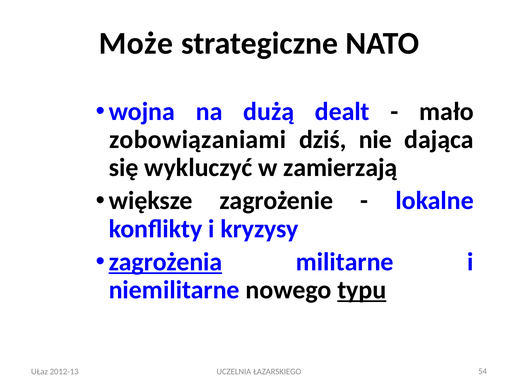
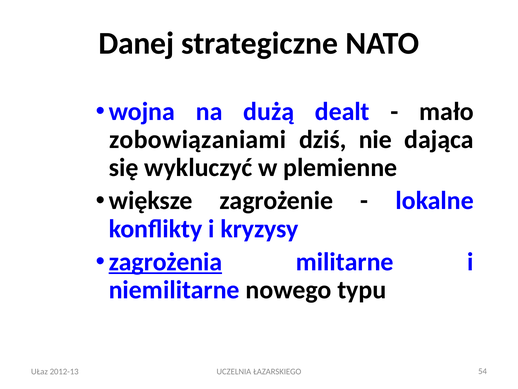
Może: Może -> Danej
zamierzają: zamierzają -> plemienne
typu underline: present -> none
